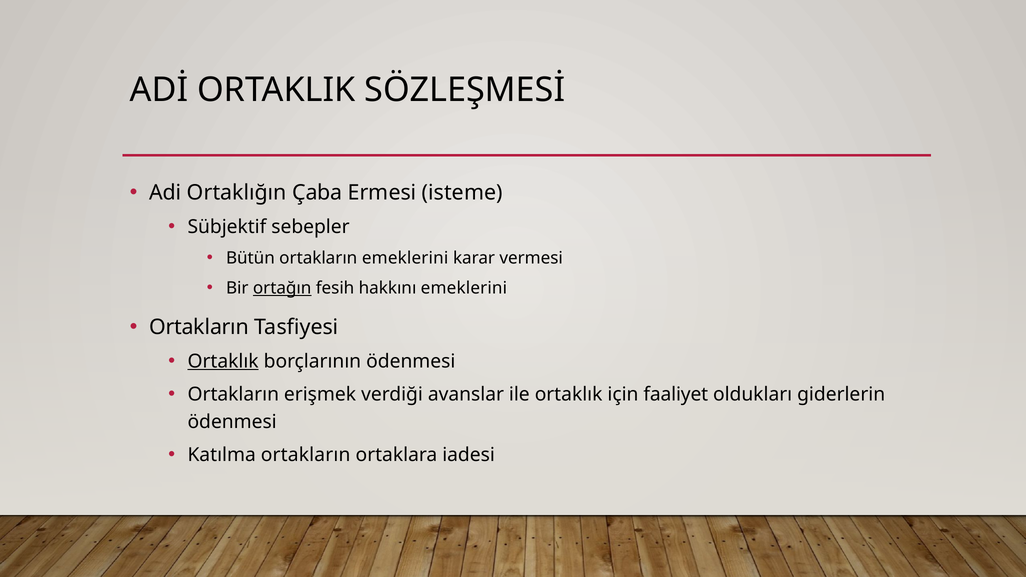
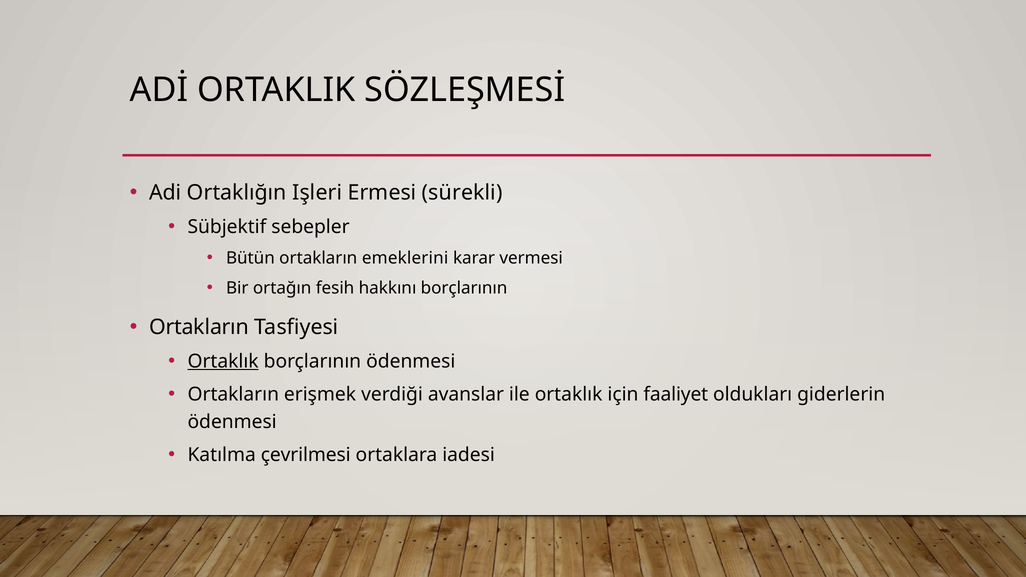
Çaba: Çaba -> Işleri
isteme: isteme -> sürekli
ortağın underline: present -> none
hakkını emeklerini: emeklerini -> borçlarının
Katılma ortakların: ortakların -> çevrilmesi
